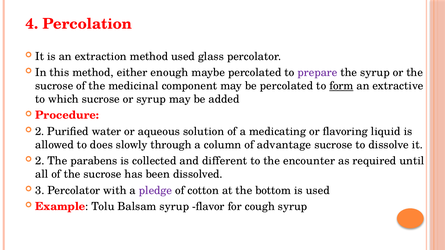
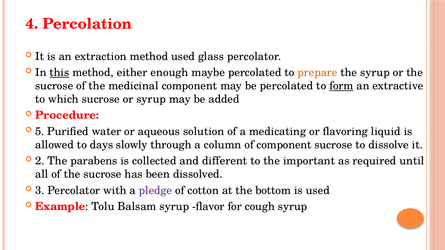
this underline: none -> present
prepare colour: purple -> orange
2 at (40, 132): 2 -> 5
does: does -> days
of advantage: advantage -> component
encounter: encounter -> important
